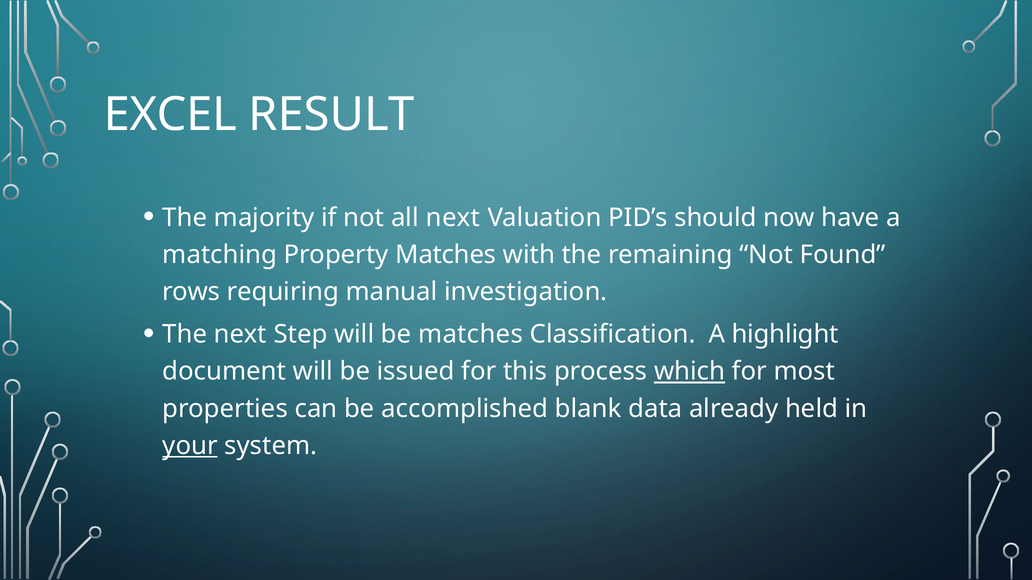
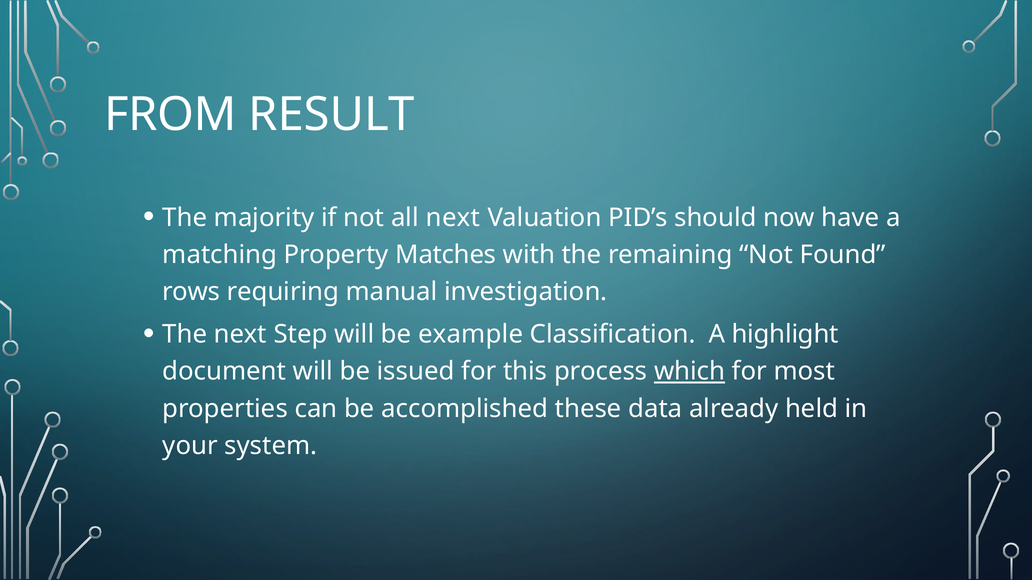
EXCEL: EXCEL -> FROM
be matches: matches -> example
blank: blank -> these
your underline: present -> none
